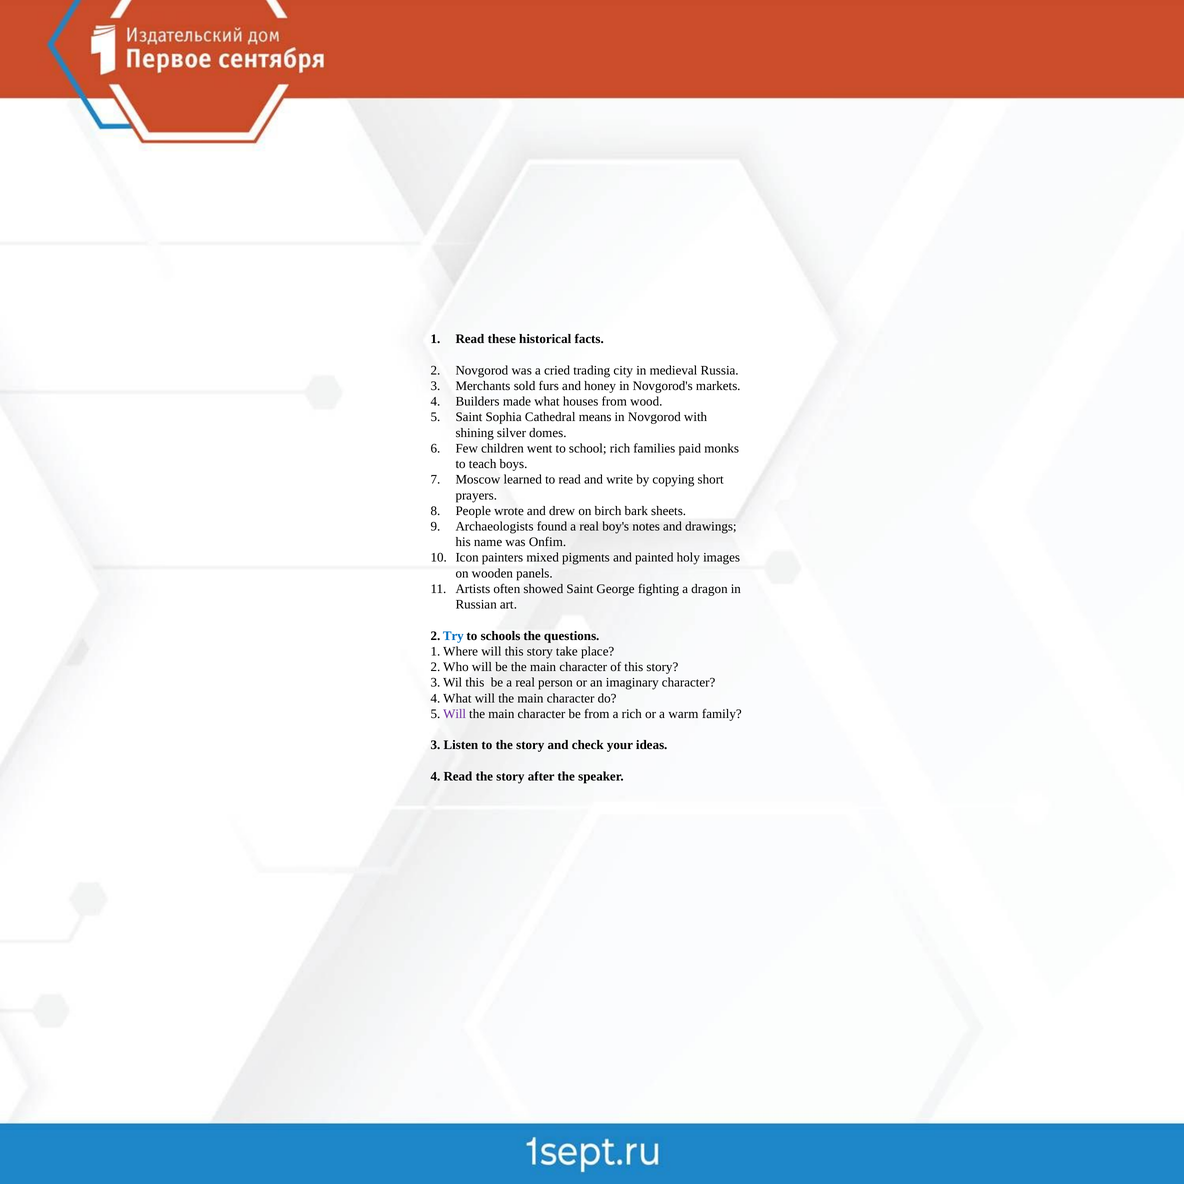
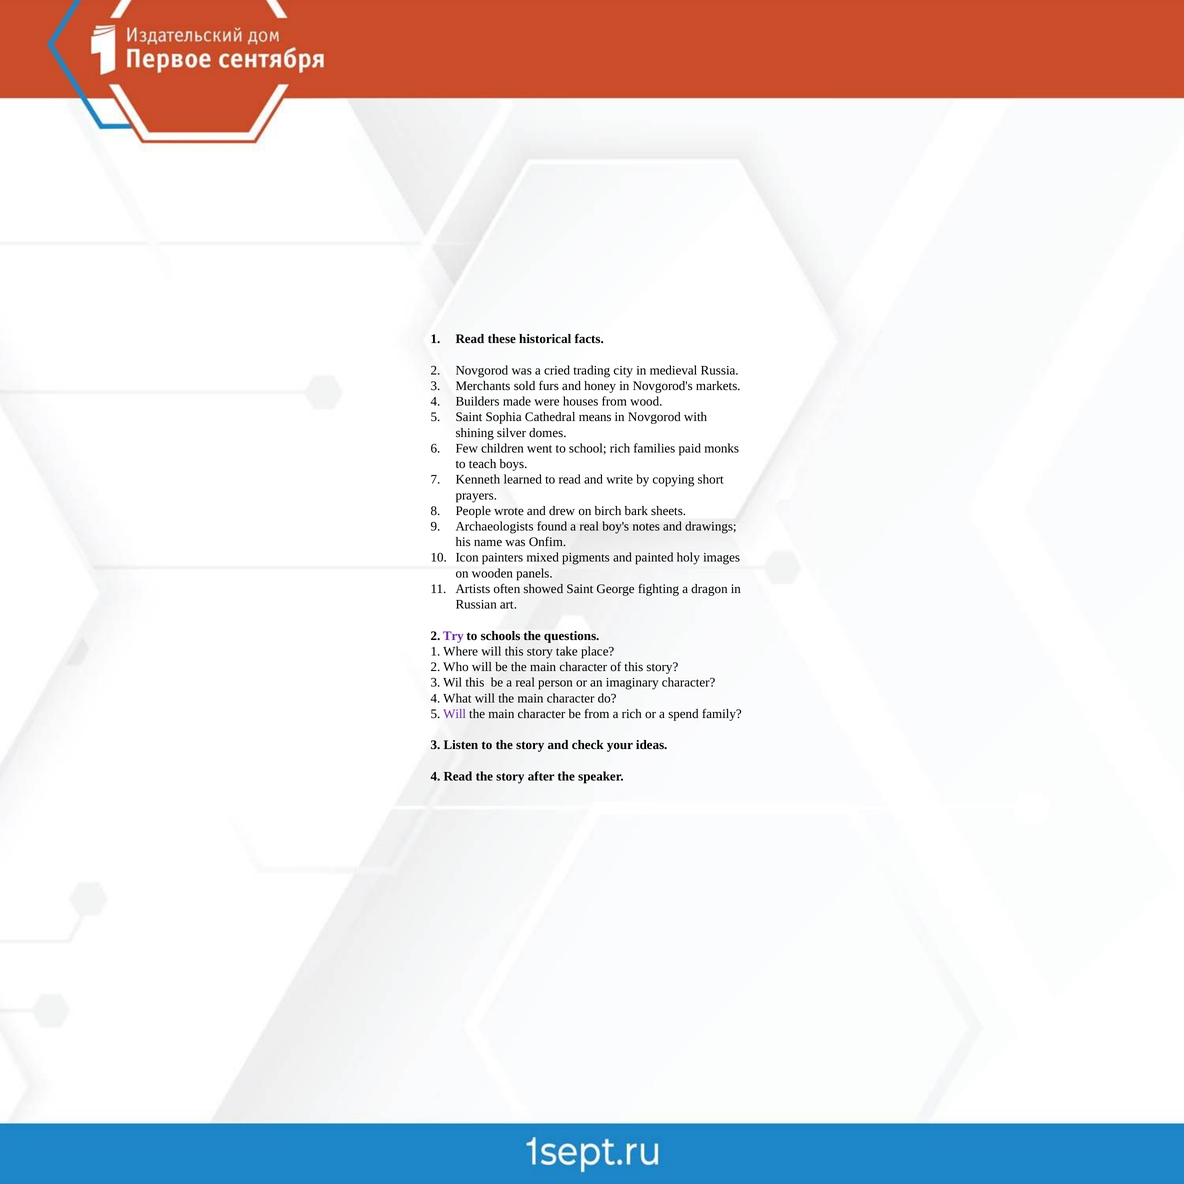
made what: what -> were
Moscow: Moscow -> Kenneth
Try colour: blue -> purple
warm: warm -> spend
